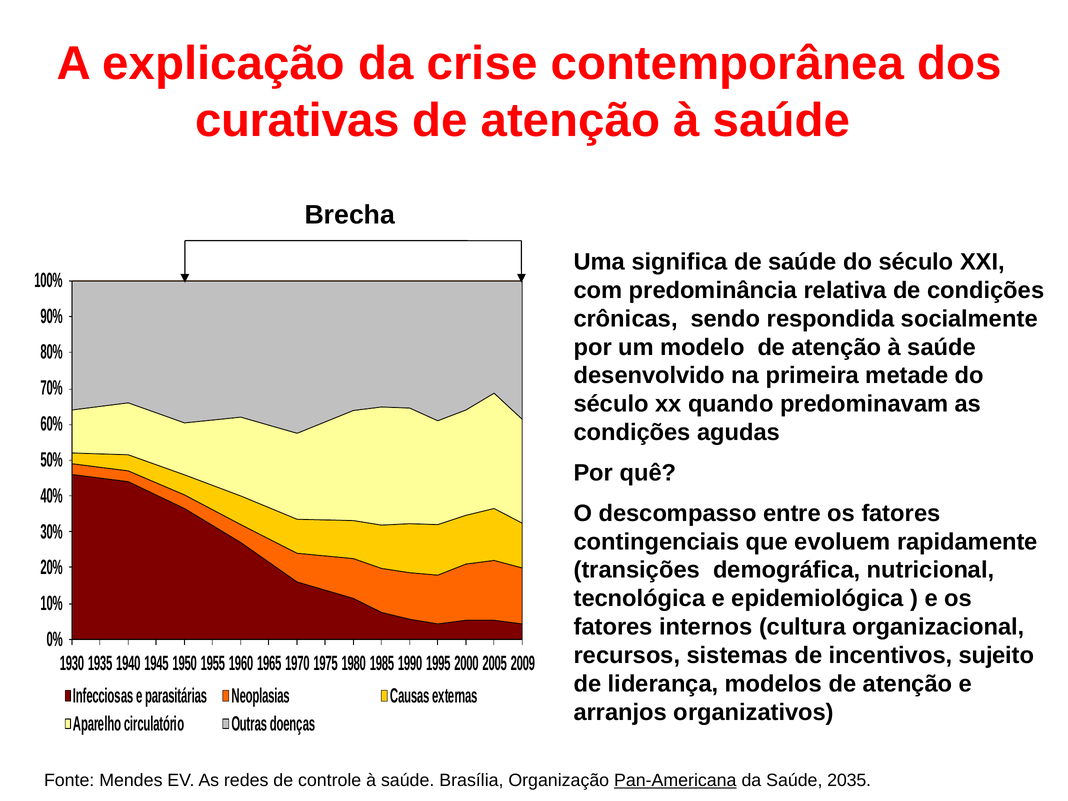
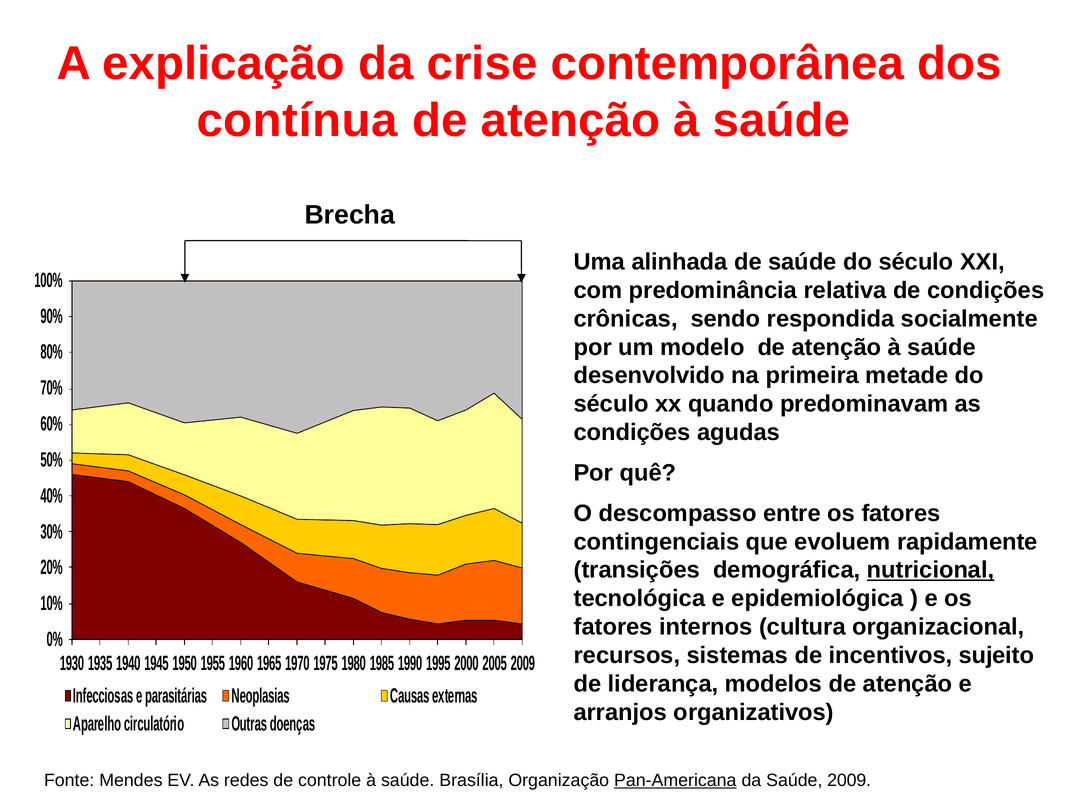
curativas: curativas -> contínua
significa: significa -> alinhada
nutricional underline: none -> present
2035: 2035 -> 2009
